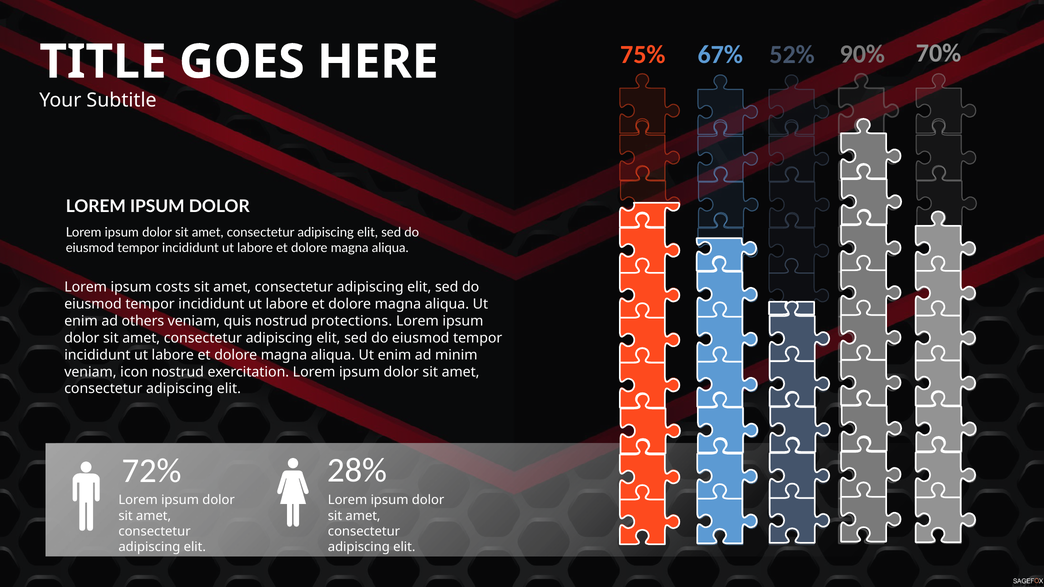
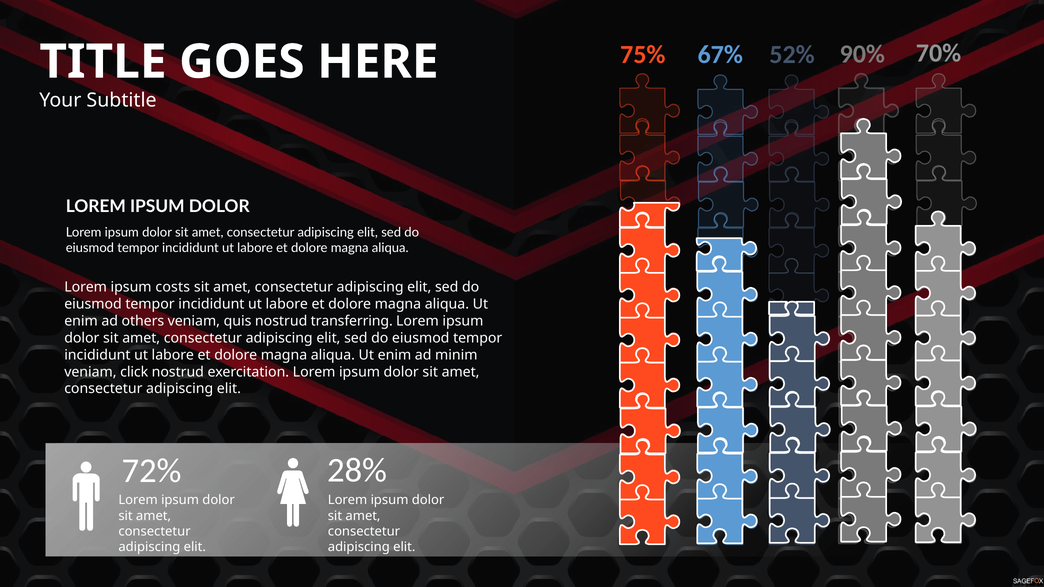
protections: protections -> transferring
icon: icon -> click
